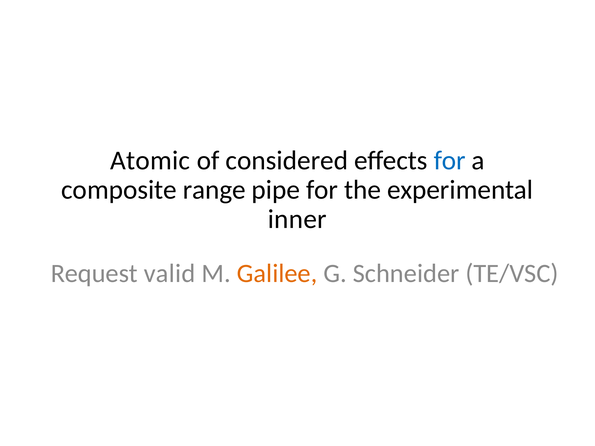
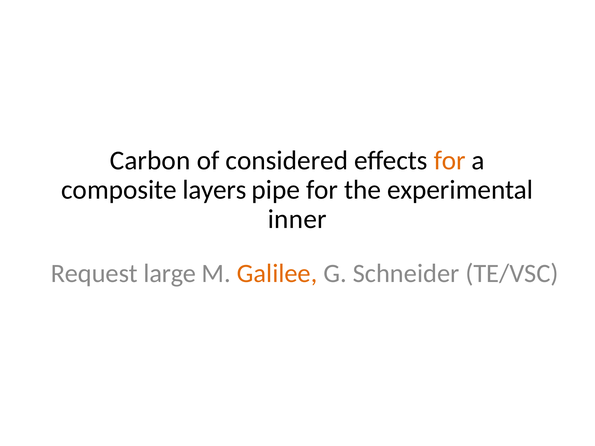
Atomic: Atomic -> Carbon
for at (450, 161) colour: blue -> orange
range: range -> layers
valid: valid -> large
